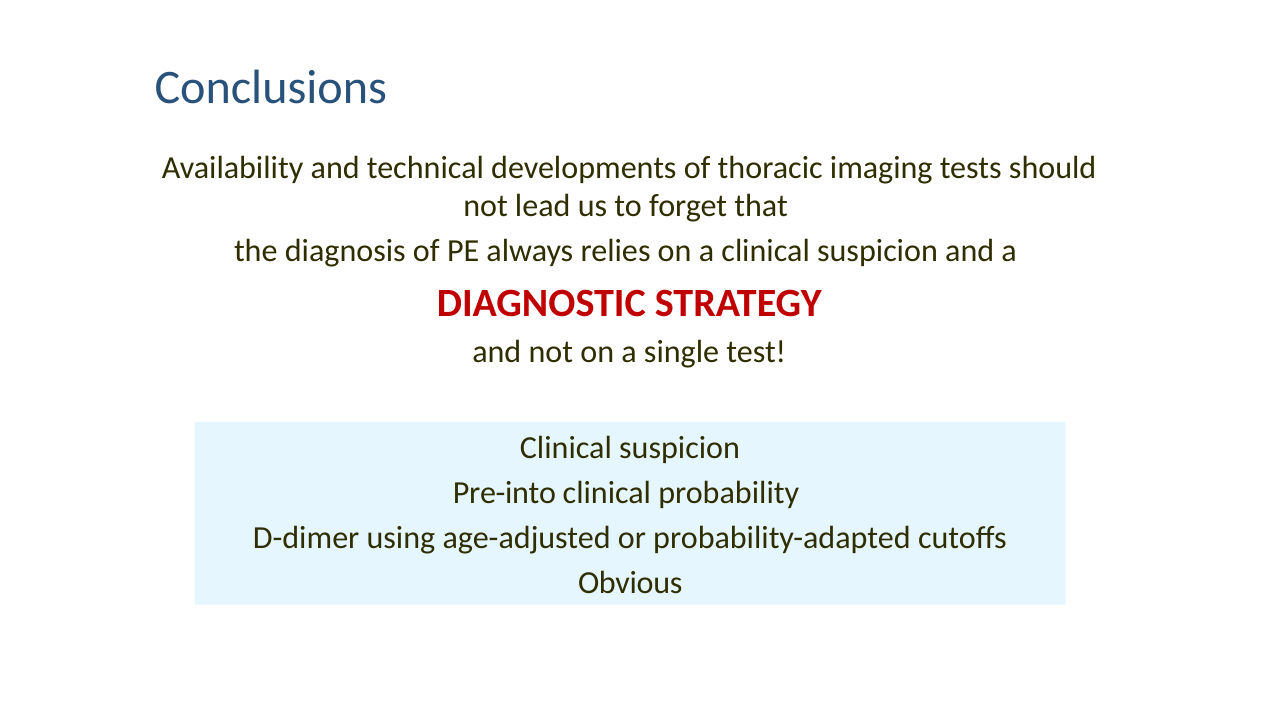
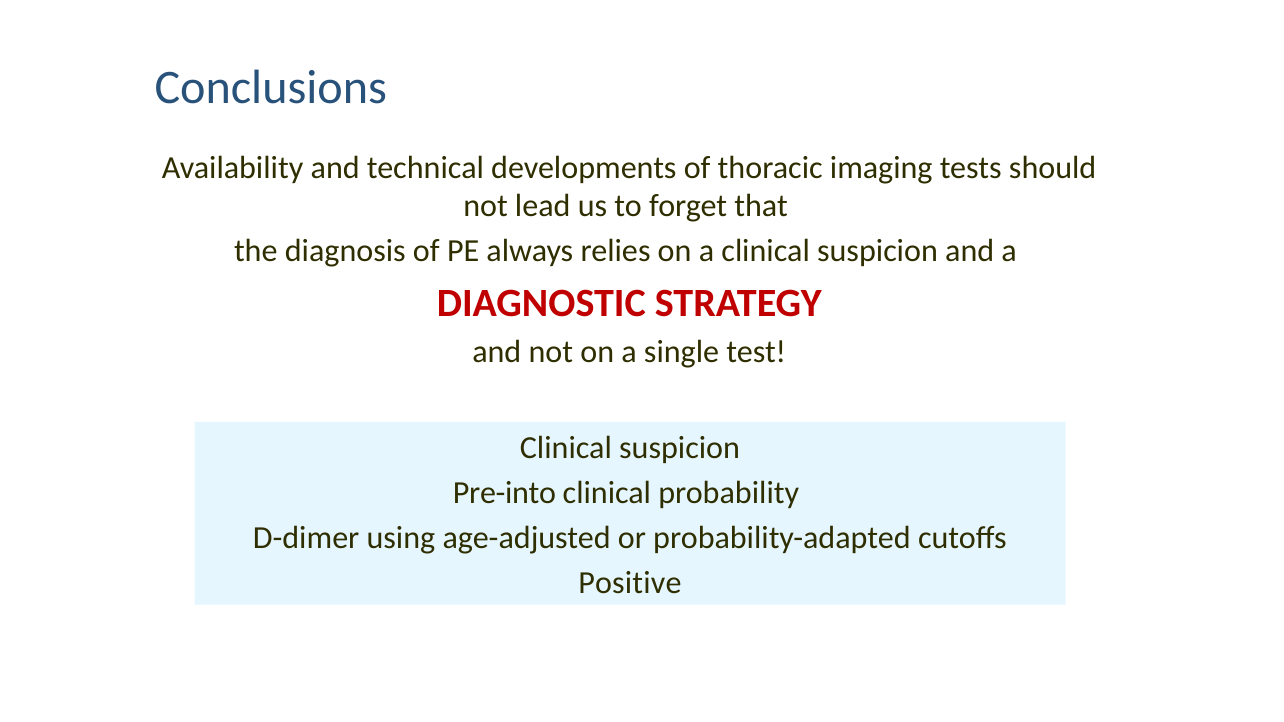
Obvious: Obvious -> Positive
